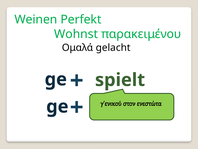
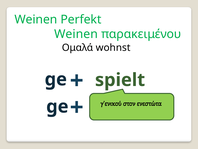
Wohnst at (76, 34): Wohnst -> Weinen
gelacht: gelacht -> wohnst
